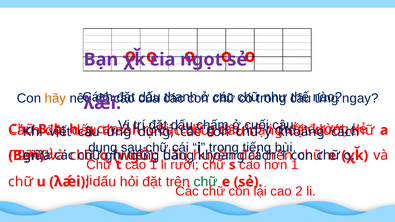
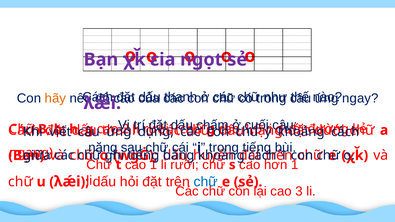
dụng at (103, 148): dụng -> nặng
chữ at (206, 182) colour: green -> blue
2 at (299, 191): 2 -> 3
